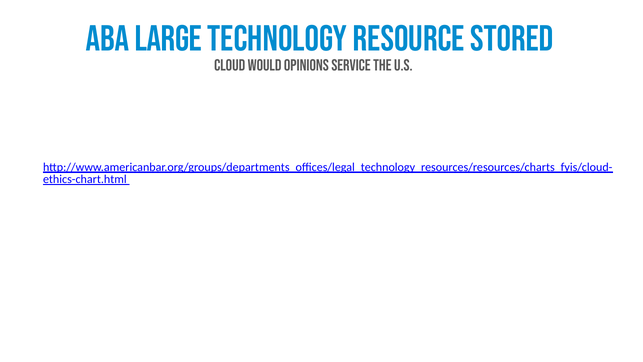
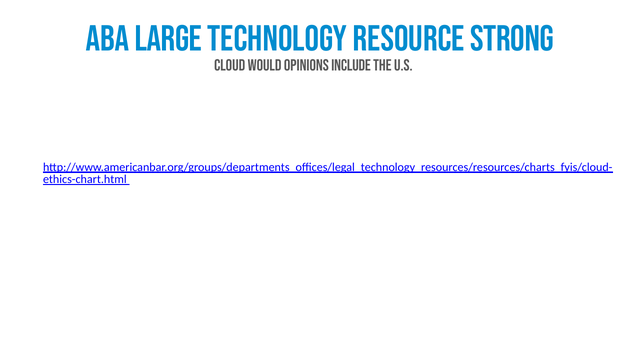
Stored: Stored -> Strong
Service: Service -> Include
